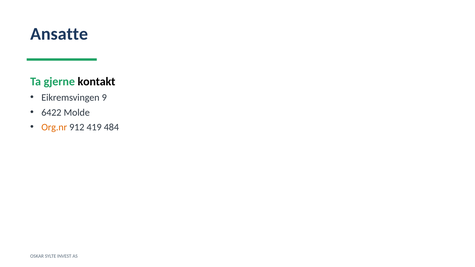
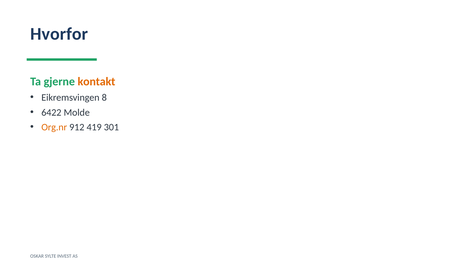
Ansatte: Ansatte -> Hvorfor
kontakt colour: black -> orange
9: 9 -> 8
484: 484 -> 301
